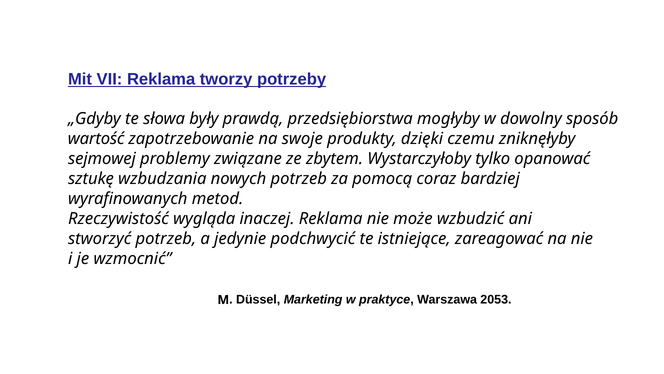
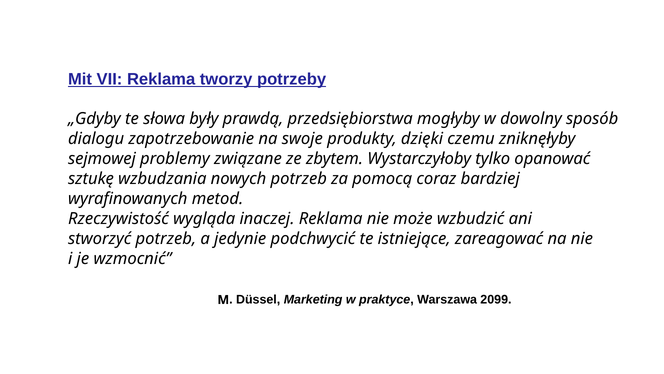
wartość: wartość -> dialogu
2053: 2053 -> 2099
